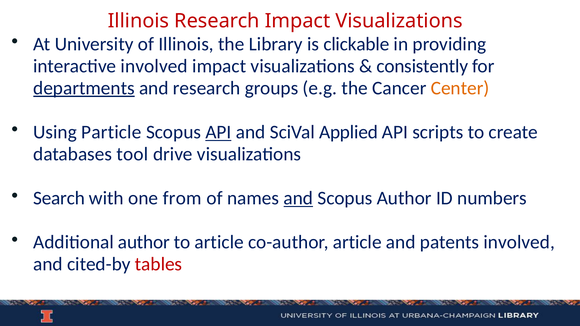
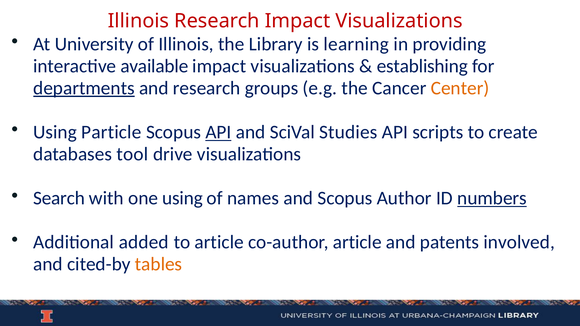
clickable: clickable -> learning
interactive involved: involved -> available
consistently: consistently -> establishing
Applied: Applied -> Studies
one from: from -> using
and at (298, 198) underline: present -> none
numbers underline: none -> present
Additional author: author -> added
tables colour: red -> orange
